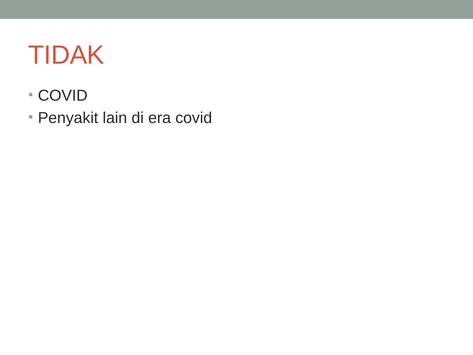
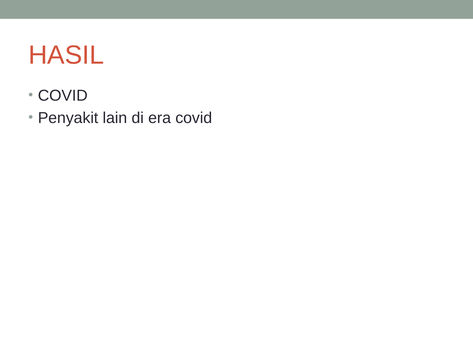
TIDAK: TIDAK -> HASIL
